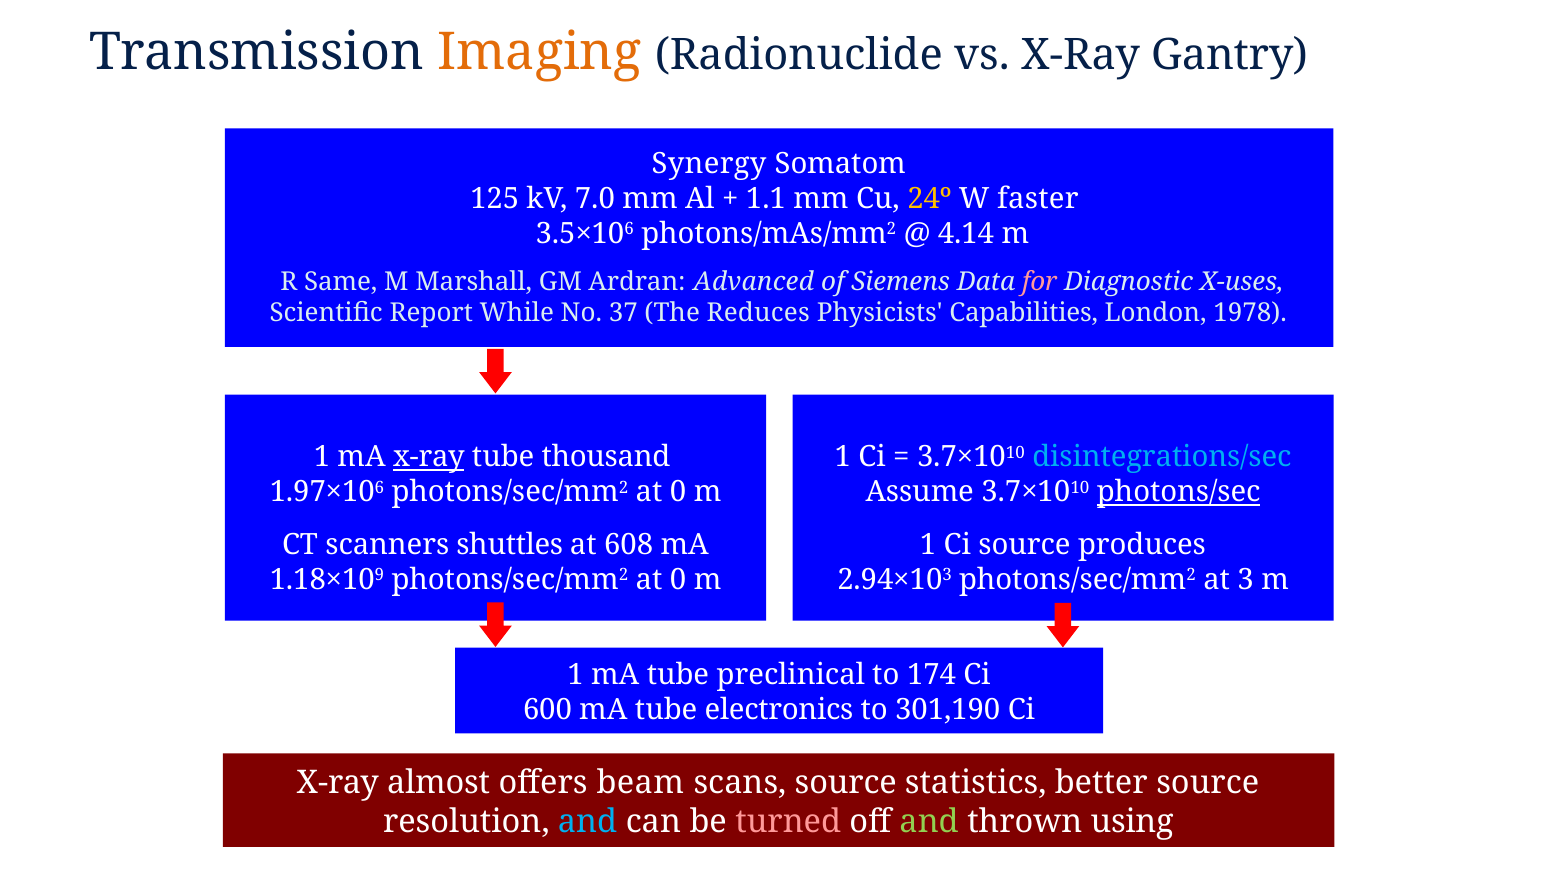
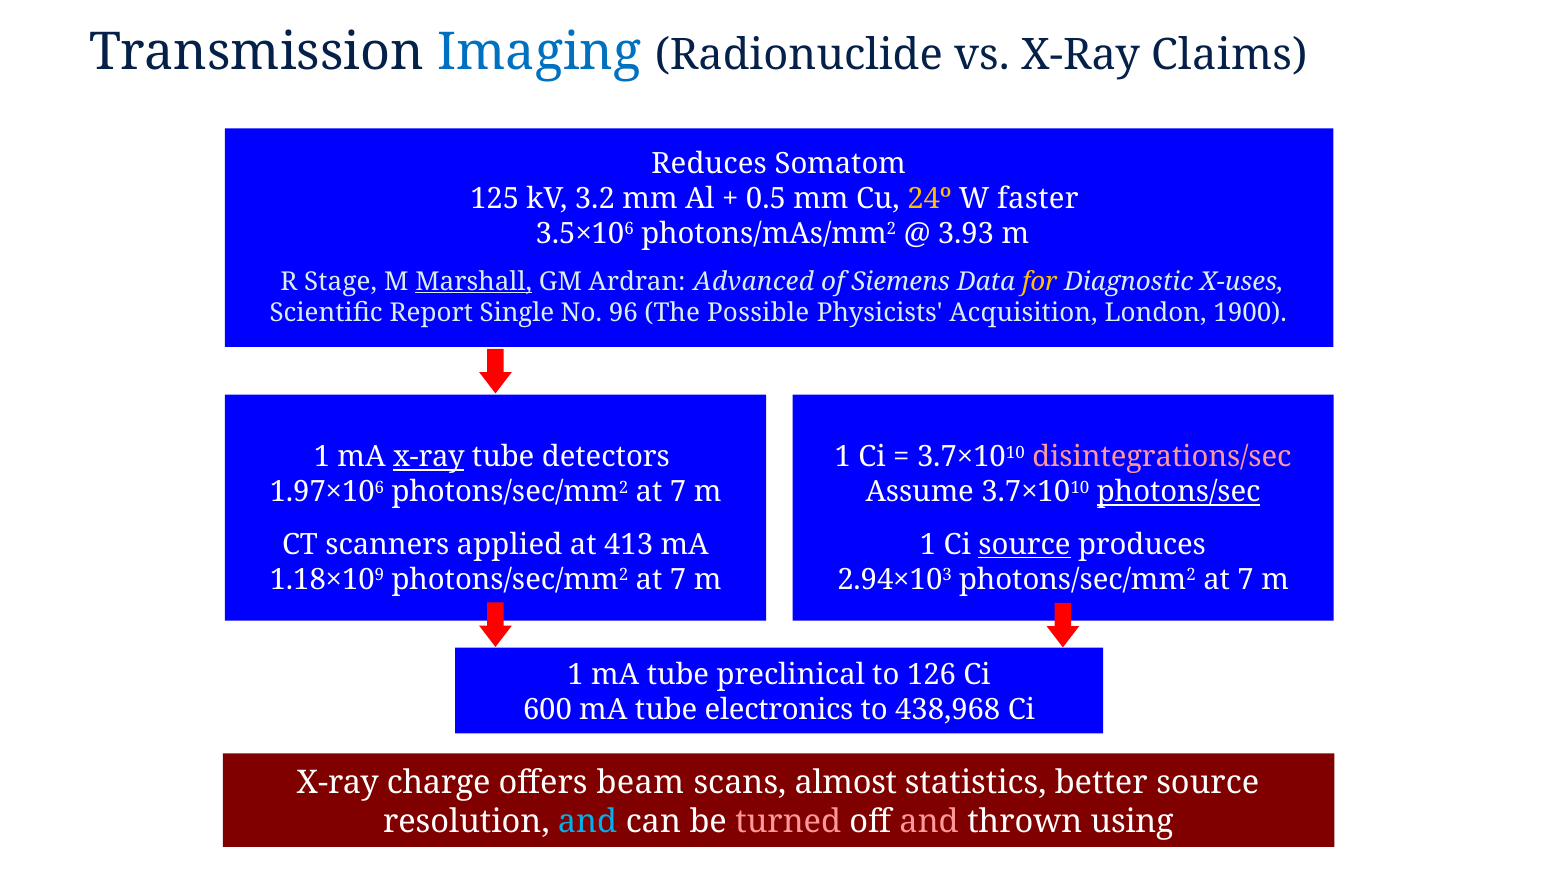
Imaging colour: orange -> blue
Gantry: Gantry -> Claims
Synergy: Synergy -> Reduces
7.0: 7.0 -> 3.2
1.1: 1.1 -> 0.5
4.14: 4.14 -> 3.93
Same: Same -> Stage
Marshall underline: none -> present
for colour: pink -> yellow
While: While -> Single
37: 37 -> 96
Reduces: Reduces -> Possible
Capabilities: Capabilities -> Acquisition
1978: 1978 -> 1900
thousand: thousand -> detectors
disintegrations/sec colour: light blue -> pink
1.97×106 photons/sec/mm2 at 0: 0 -> 7
shuttles: shuttles -> applied
608: 608 -> 413
source at (1025, 545) underline: none -> present
1.18×109 photons/sec/mm2 at 0: 0 -> 7
2.94×103 photons/sec/mm2 at 3: 3 -> 7
174: 174 -> 126
301,190: 301,190 -> 438,968
almost: almost -> charge
scans source: source -> almost
and at (929, 822) colour: light green -> pink
